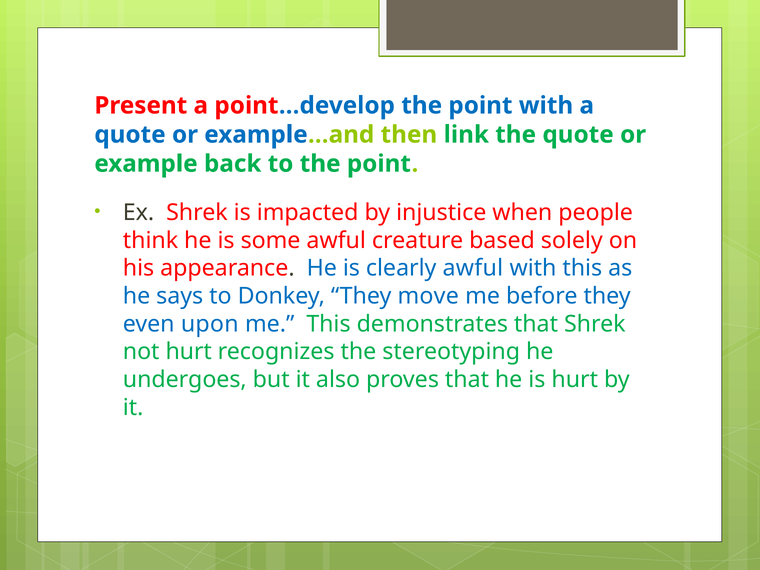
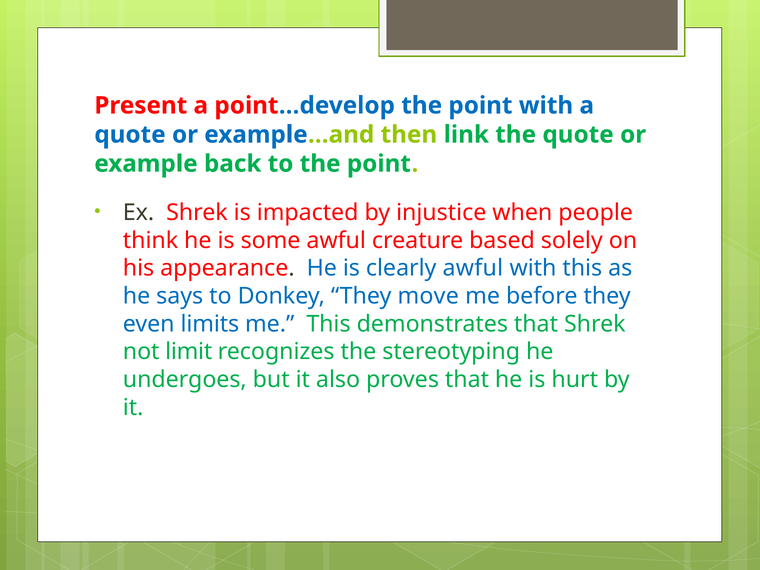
upon: upon -> limits
not hurt: hurt -> limit
